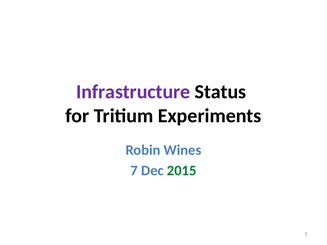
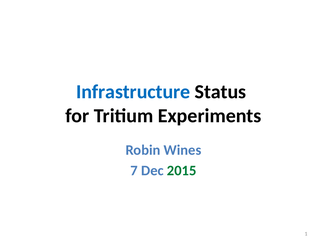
Infrastructure colour: purple -> blue
